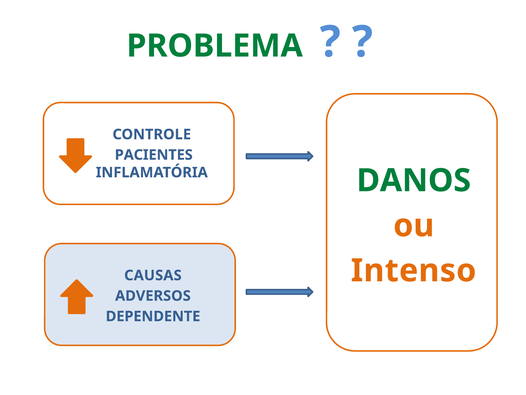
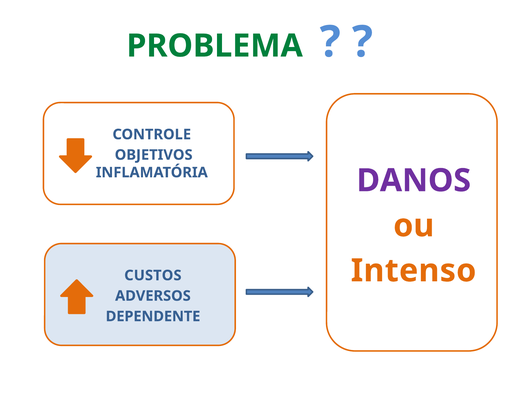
PACIENTES: PACIENTES -> OBJETIVOS
DANOS colour: green -> purple
CAUSAS: CAUSAS -> CUSTOS
